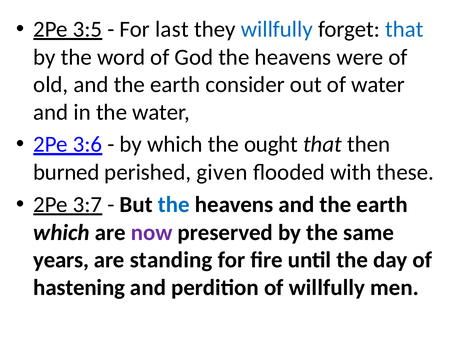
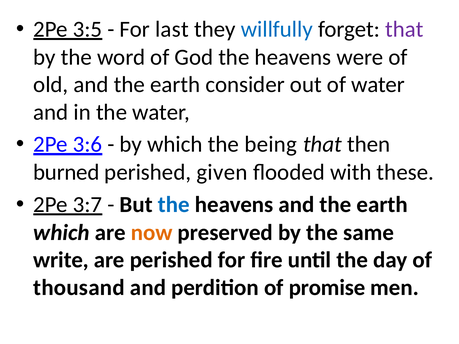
that at (404, 29) colour: blue -> purple
ought: ought -> being
now colour: purple -> orange
years: years -> write
are standing: standing -> perished
hastening: hastening -> thousand
of willfully: willfully -> promise
